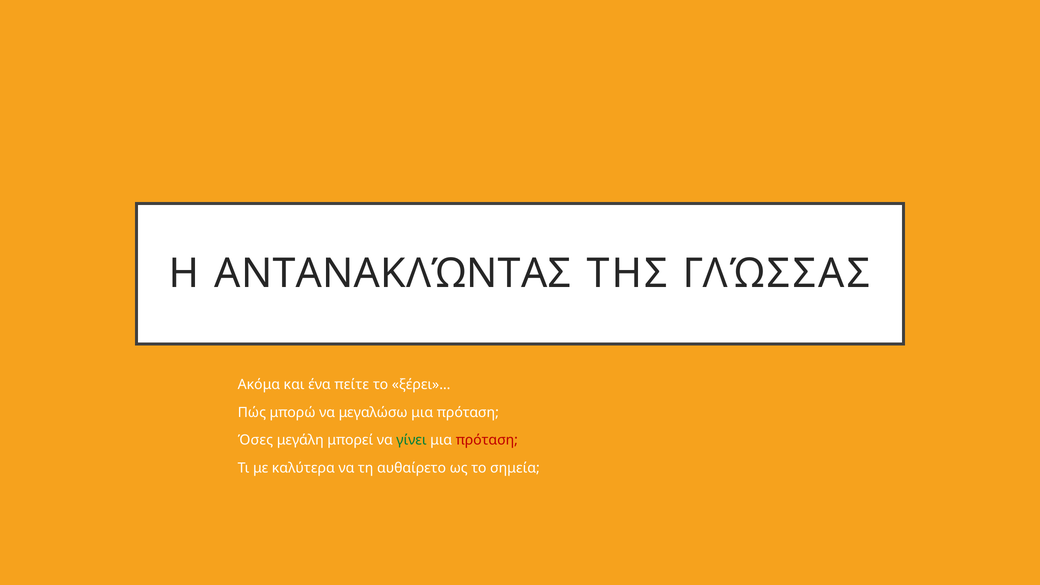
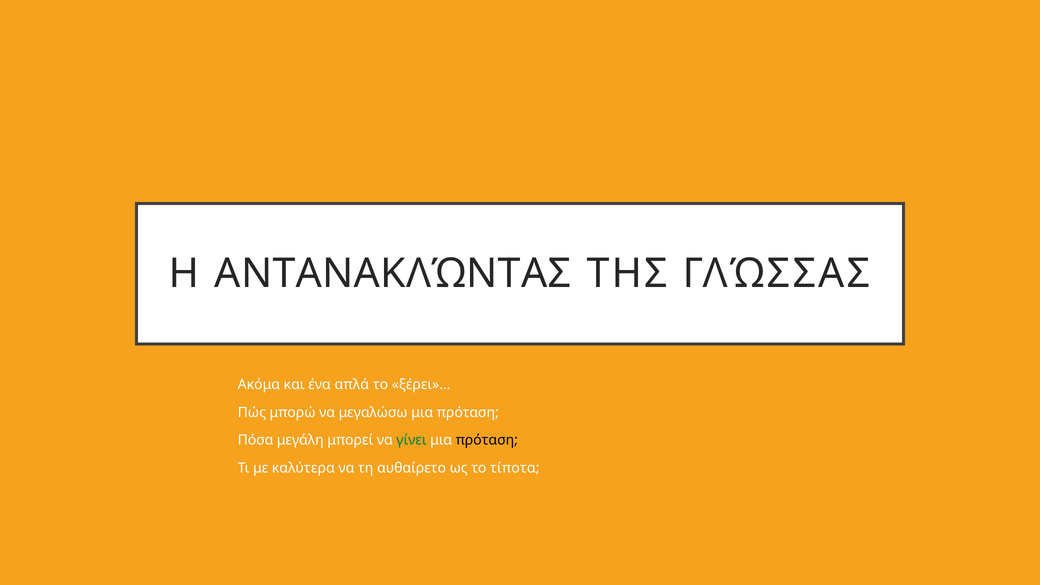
πείτε: πείτε -> απλά
Όσες: Όσες -> Πόσα
πρόταση at (487, 440) colour: red -> black
σημεία: σημεία -> τίποτα
